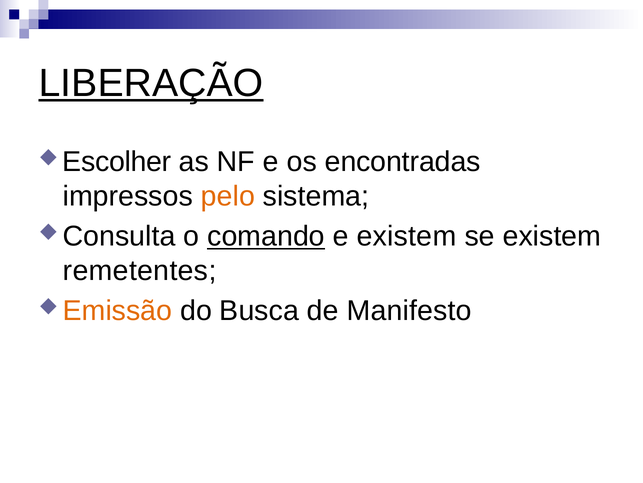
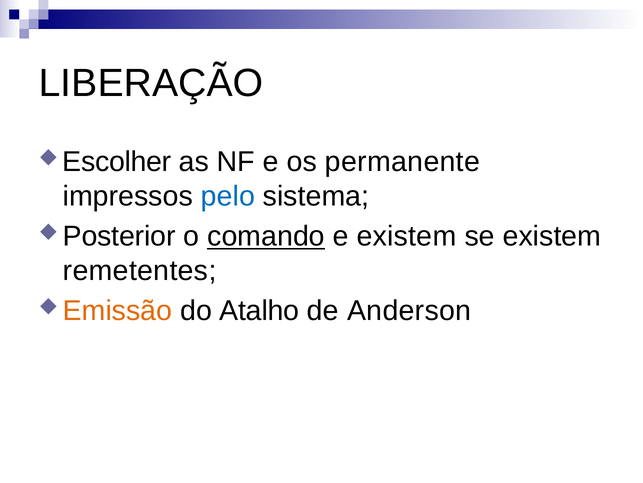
LIBERAÇÃO underline: present -> none
encontradas: encontradas -> permanente
pelo colour: orange -> blue
Consulta: Consulta -> Posterior
Busca: Busca -> Atalho
Manifesto: Manifesto -> Anderson
